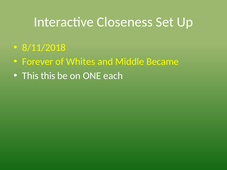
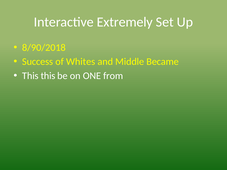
Closeness: Closeness -> Extremely
8/11/2018: 8/11/2018 -> 8/90/2018
Forever: Forever -> Success
each: each -> from
